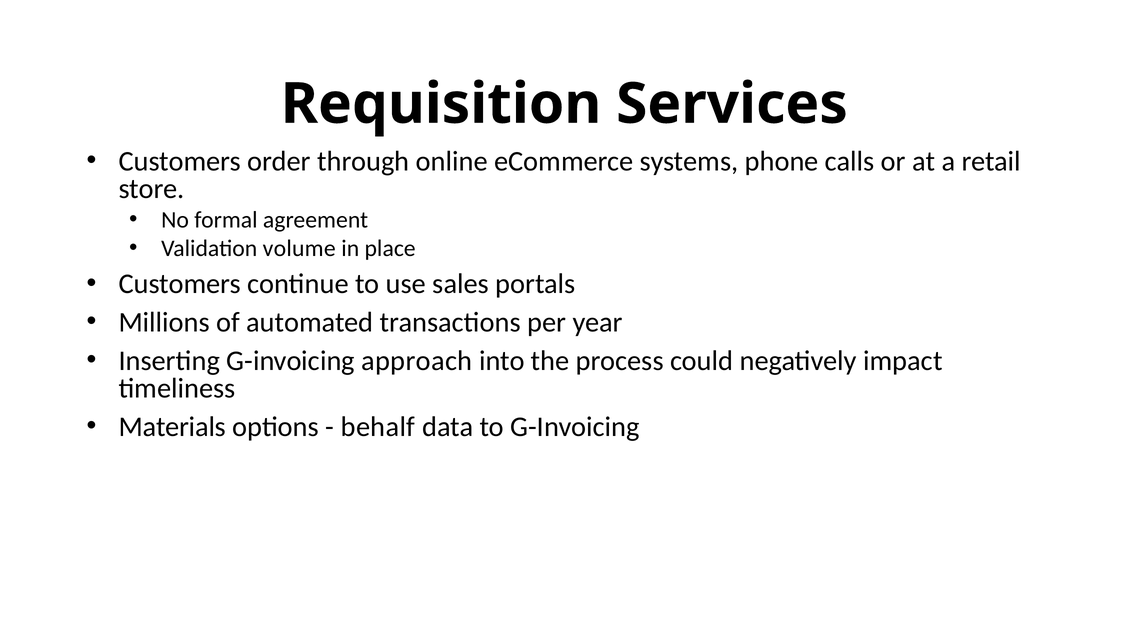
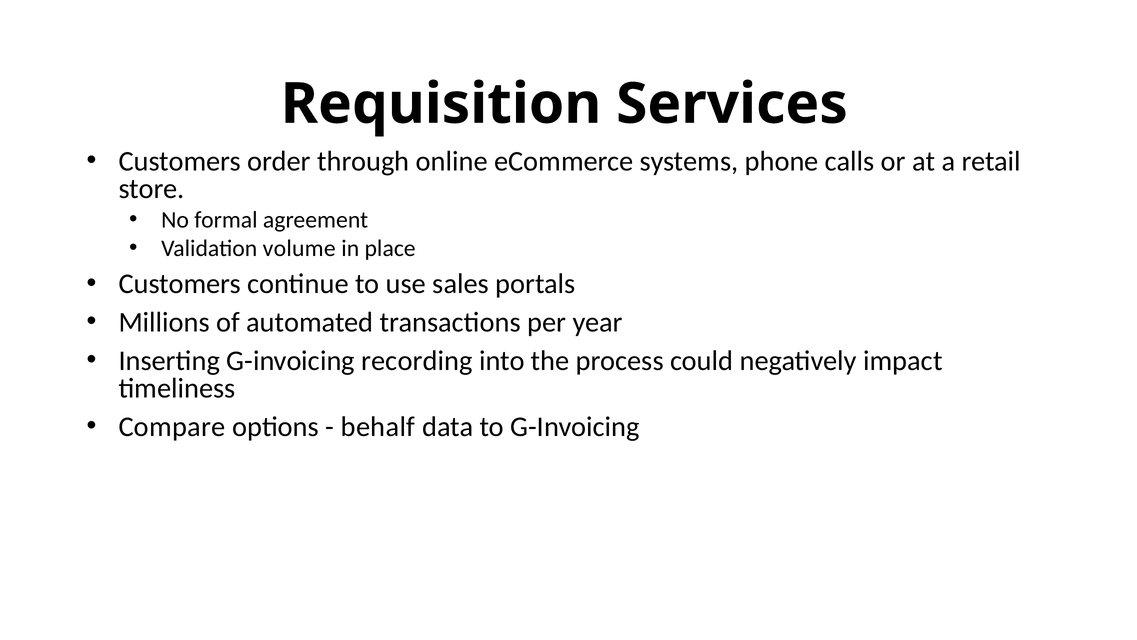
approach: approach -> recording
Materials: Materials -> Compare
